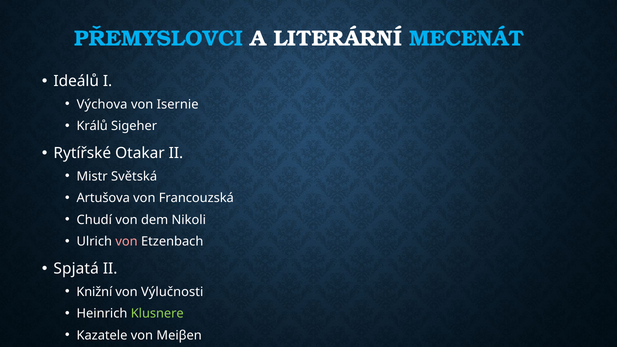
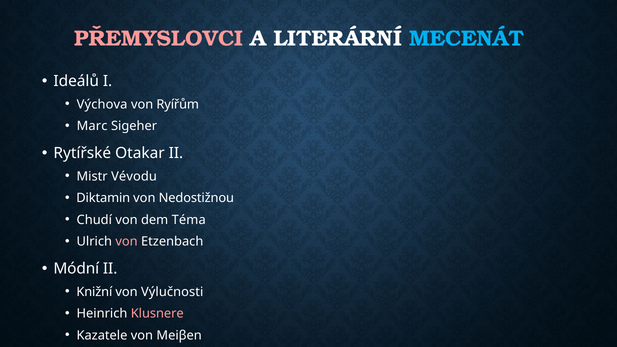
PŘEMYSLOVCI colour: light blue -> pink
Isernie: Isernie -> Ryířům
Králů: Králů -> Marc
Světská: Světská -> Vévodu
Artušova: Artušova -> Diktamin
Francouzská: Francouzská -> Nedostižnou
Nikoli: Nikoli -> Téma
Spjatá: Spjatá -> Módní
Klusnere colour: light green -> pink
